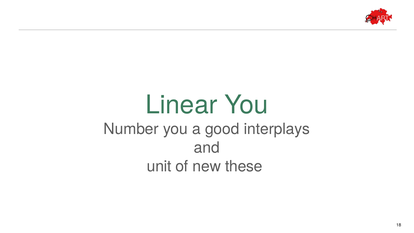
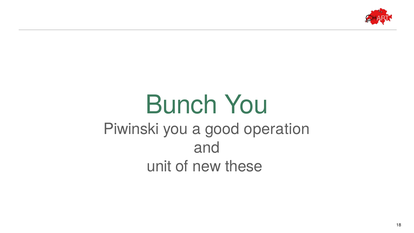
Linear: Linear -> Bunch
Number: Number -> Piwinski
interplays: interplays -> operation
